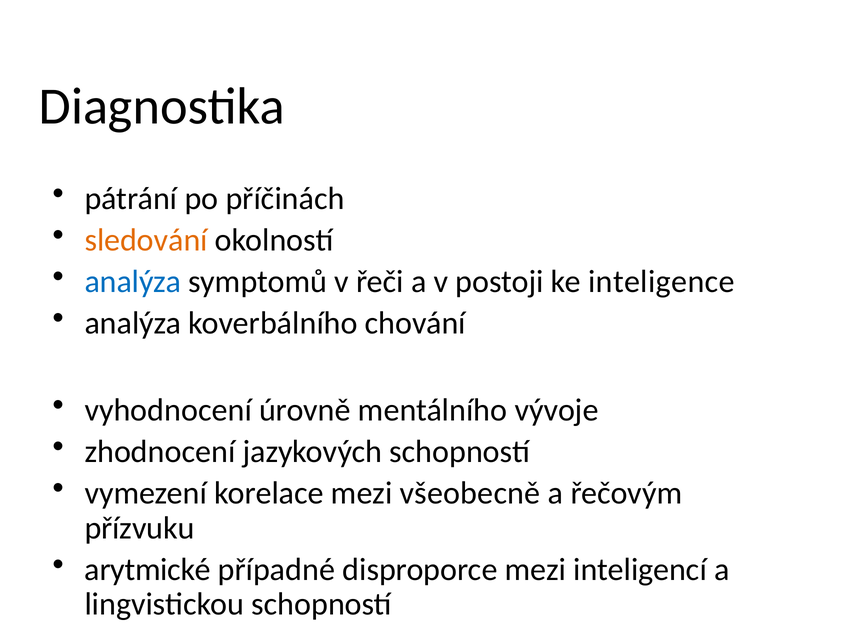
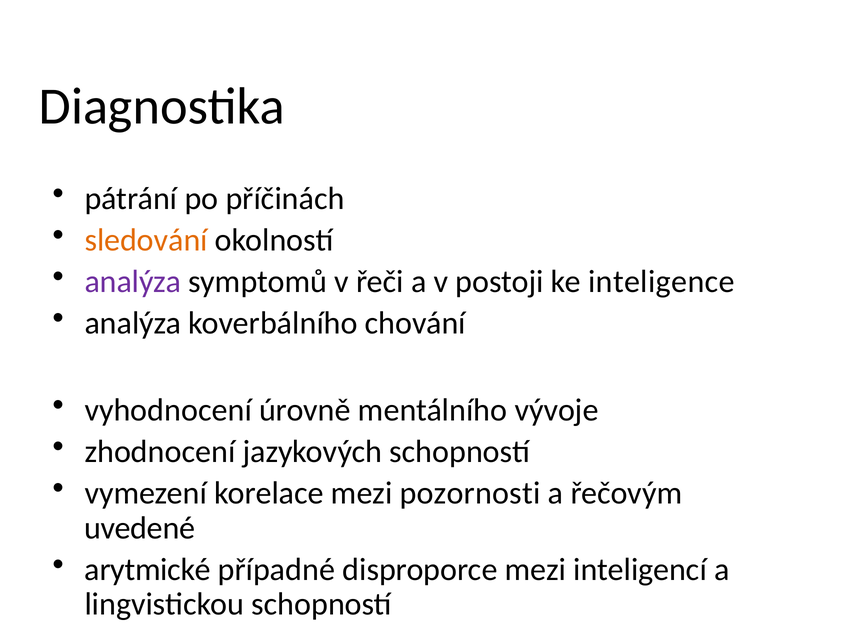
analýza at (133, 282) colour: blue -> purple
všeobecně: všeobecně -> pozornosti
přízvuku: přízvuku -> uvedené
